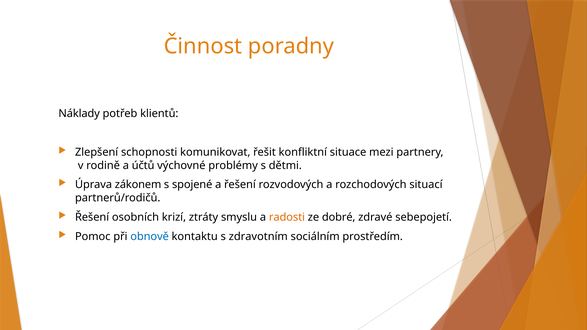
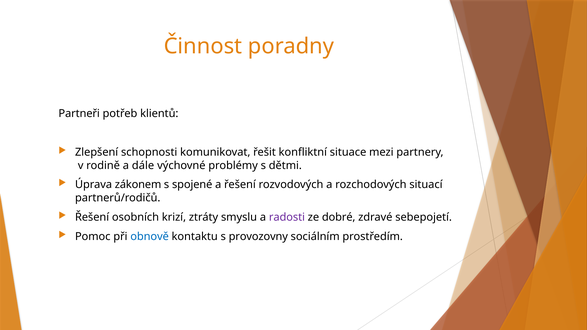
Náklady: Náklady -> Partneři
účtů: účtů -> dále
radosti colour: orange -> purple
zdravotním: zdravotním -> provozovny
